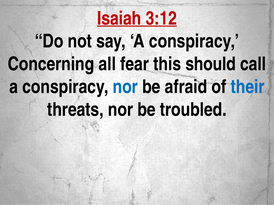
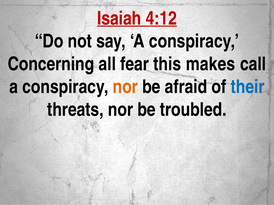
3:12: 3:12 -> 4:12
should: should -> makes
nor at (125, 87) colour: blue -> orange
